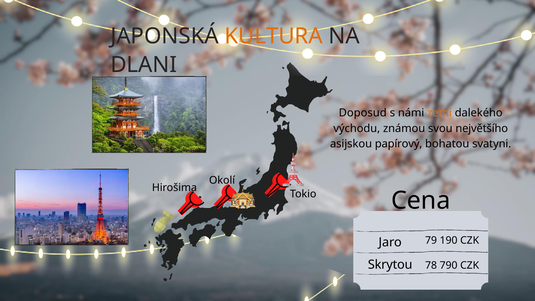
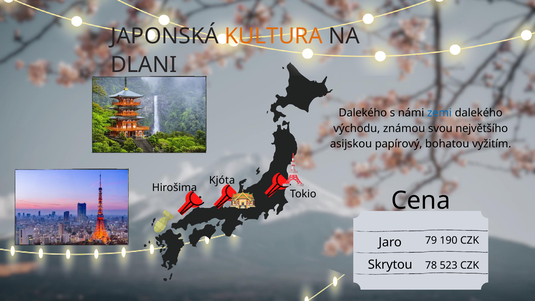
Doposud at (363, 113): Doposud -> Dalekého
zemi colour: orange -> blue
svatyni: svatyni -> vyžitím
Okolí: Okolí -> Kjóta
790: 790 -> 523
